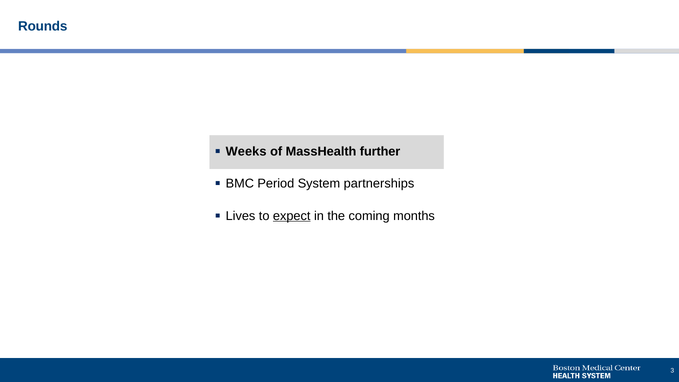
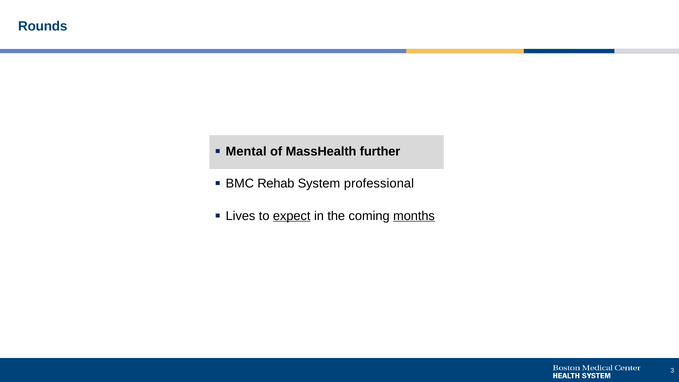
Weeks: Weeks -> Mental
Period: Period -> Rehab
partnerships: partnerships -> professional
months underline: none -> present
